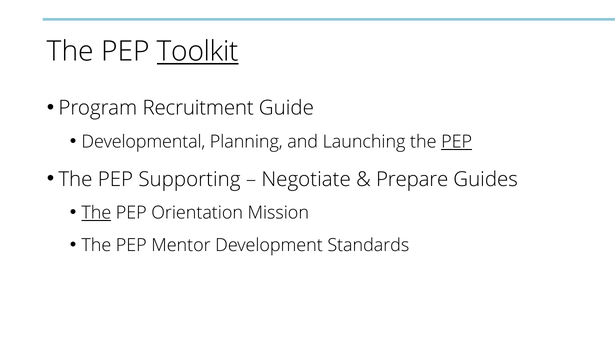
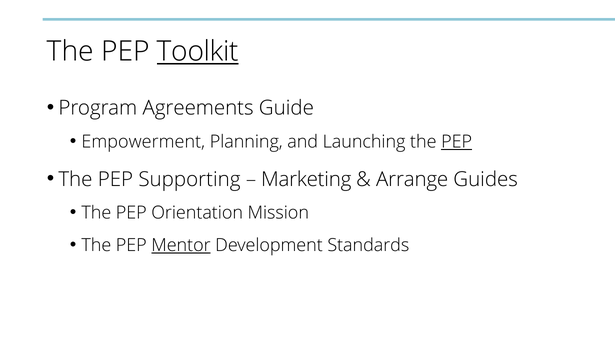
Recruitment: Recruitment -> Agreements
Developmental: Developmental -> Empowerment
Negotiate: Negotiate -> Marketing
Prepare: Prepare -> Arrange
The at (96, 213) underline: present -> none
Mentor underline: none -> present
